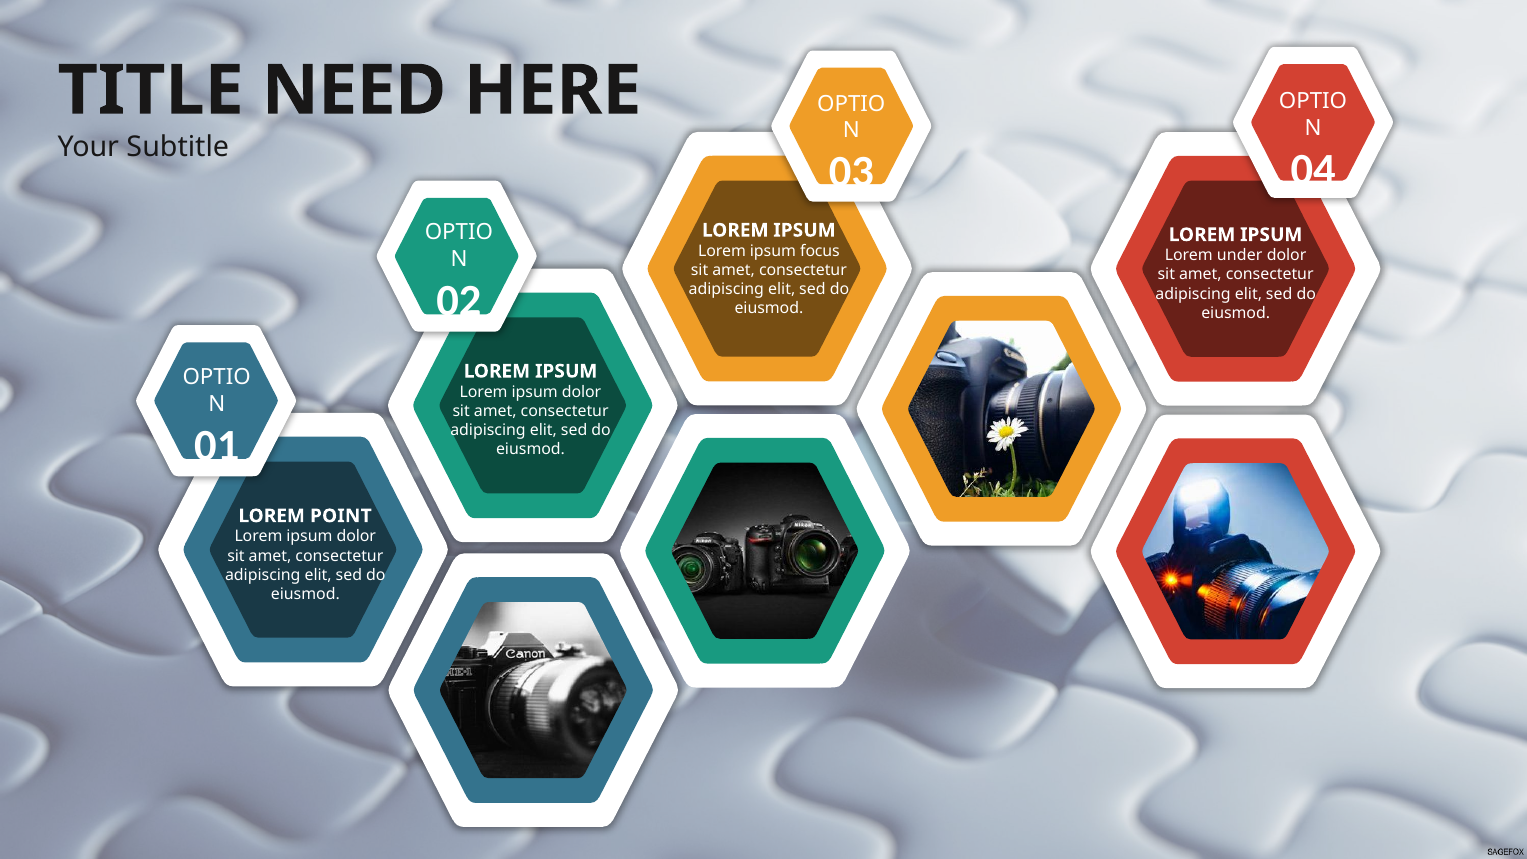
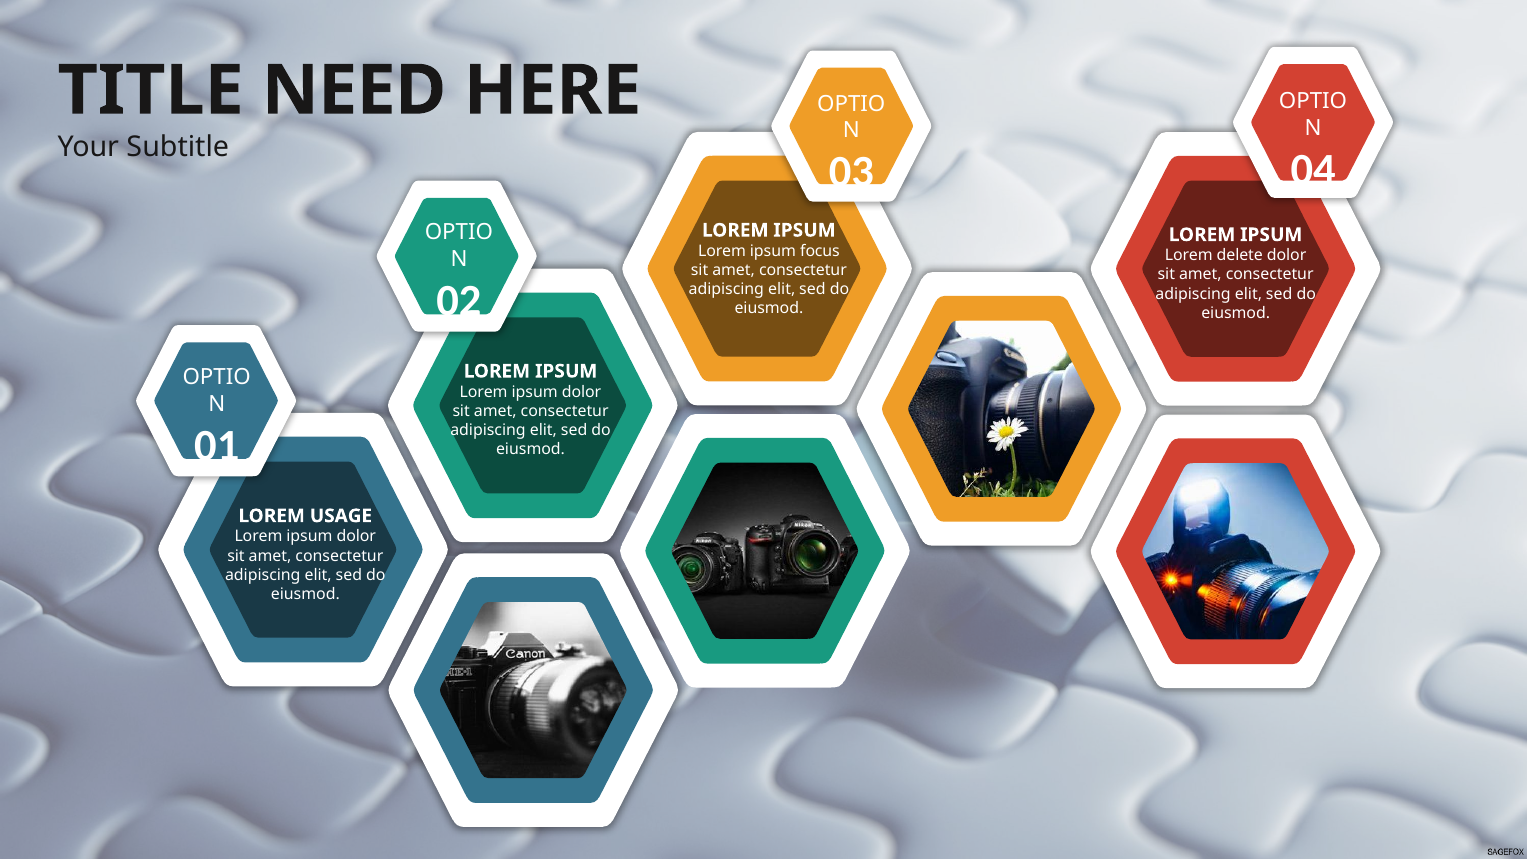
under: under -> delete
POINT: POINT -> USAGE
